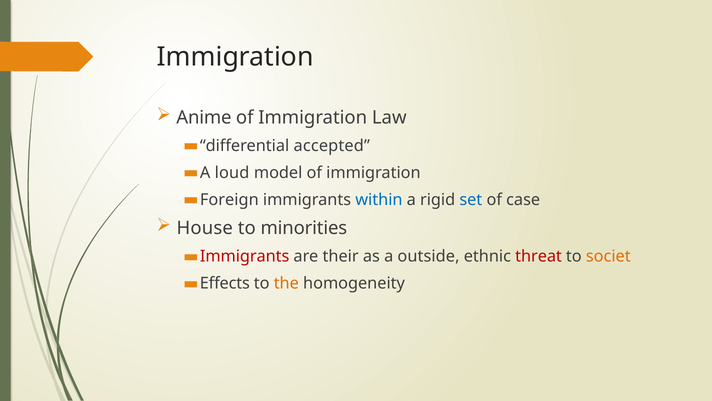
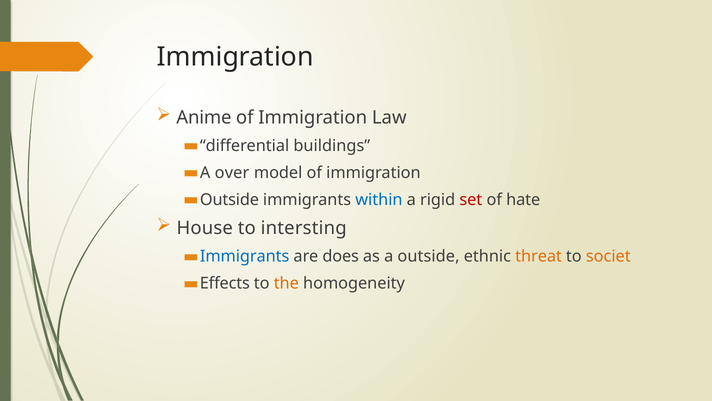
accepted: accepted -> buildings
loud: loud -> over
Foreign at (229, 200): Foreign -> Outside
set colour: blue -> red
case: case -> hate
minorities: minorities -> intersting
Immigrants at (245, 256) colour: red -> blue
their: their -> does
threat colour: red -> orange
